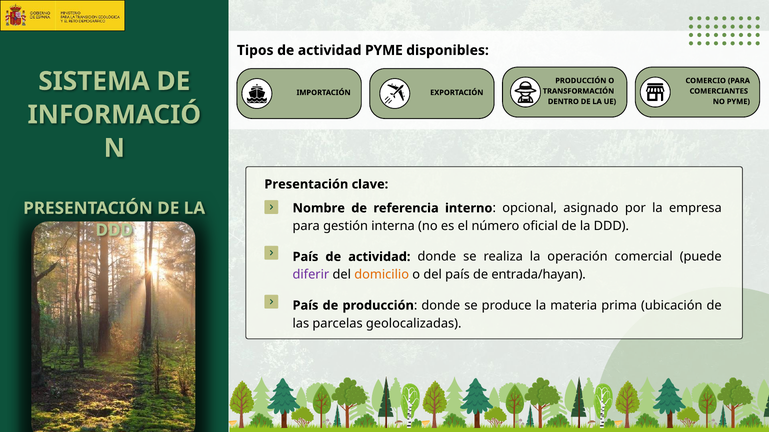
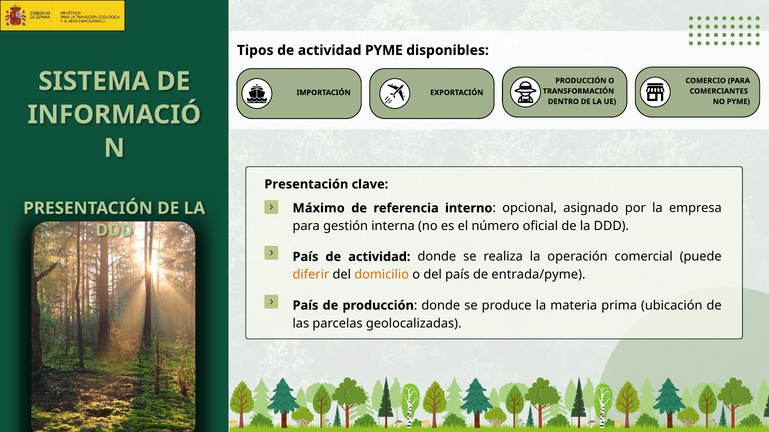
Nombre: Nombre -> Máximo
diferir colour: purple -> orange
entrada/hayan: entrada/hayan -> entrada/pyme
